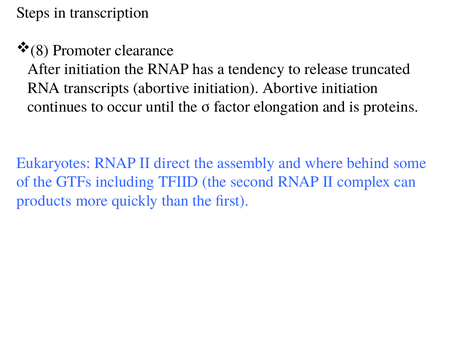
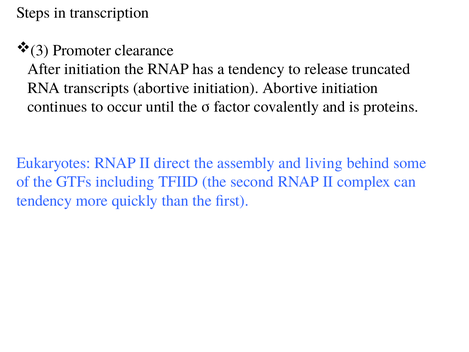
8: 8 -> 3
elongation: elongation -> covalently
where: where -> living
products at (44, 200): products -> tendency
